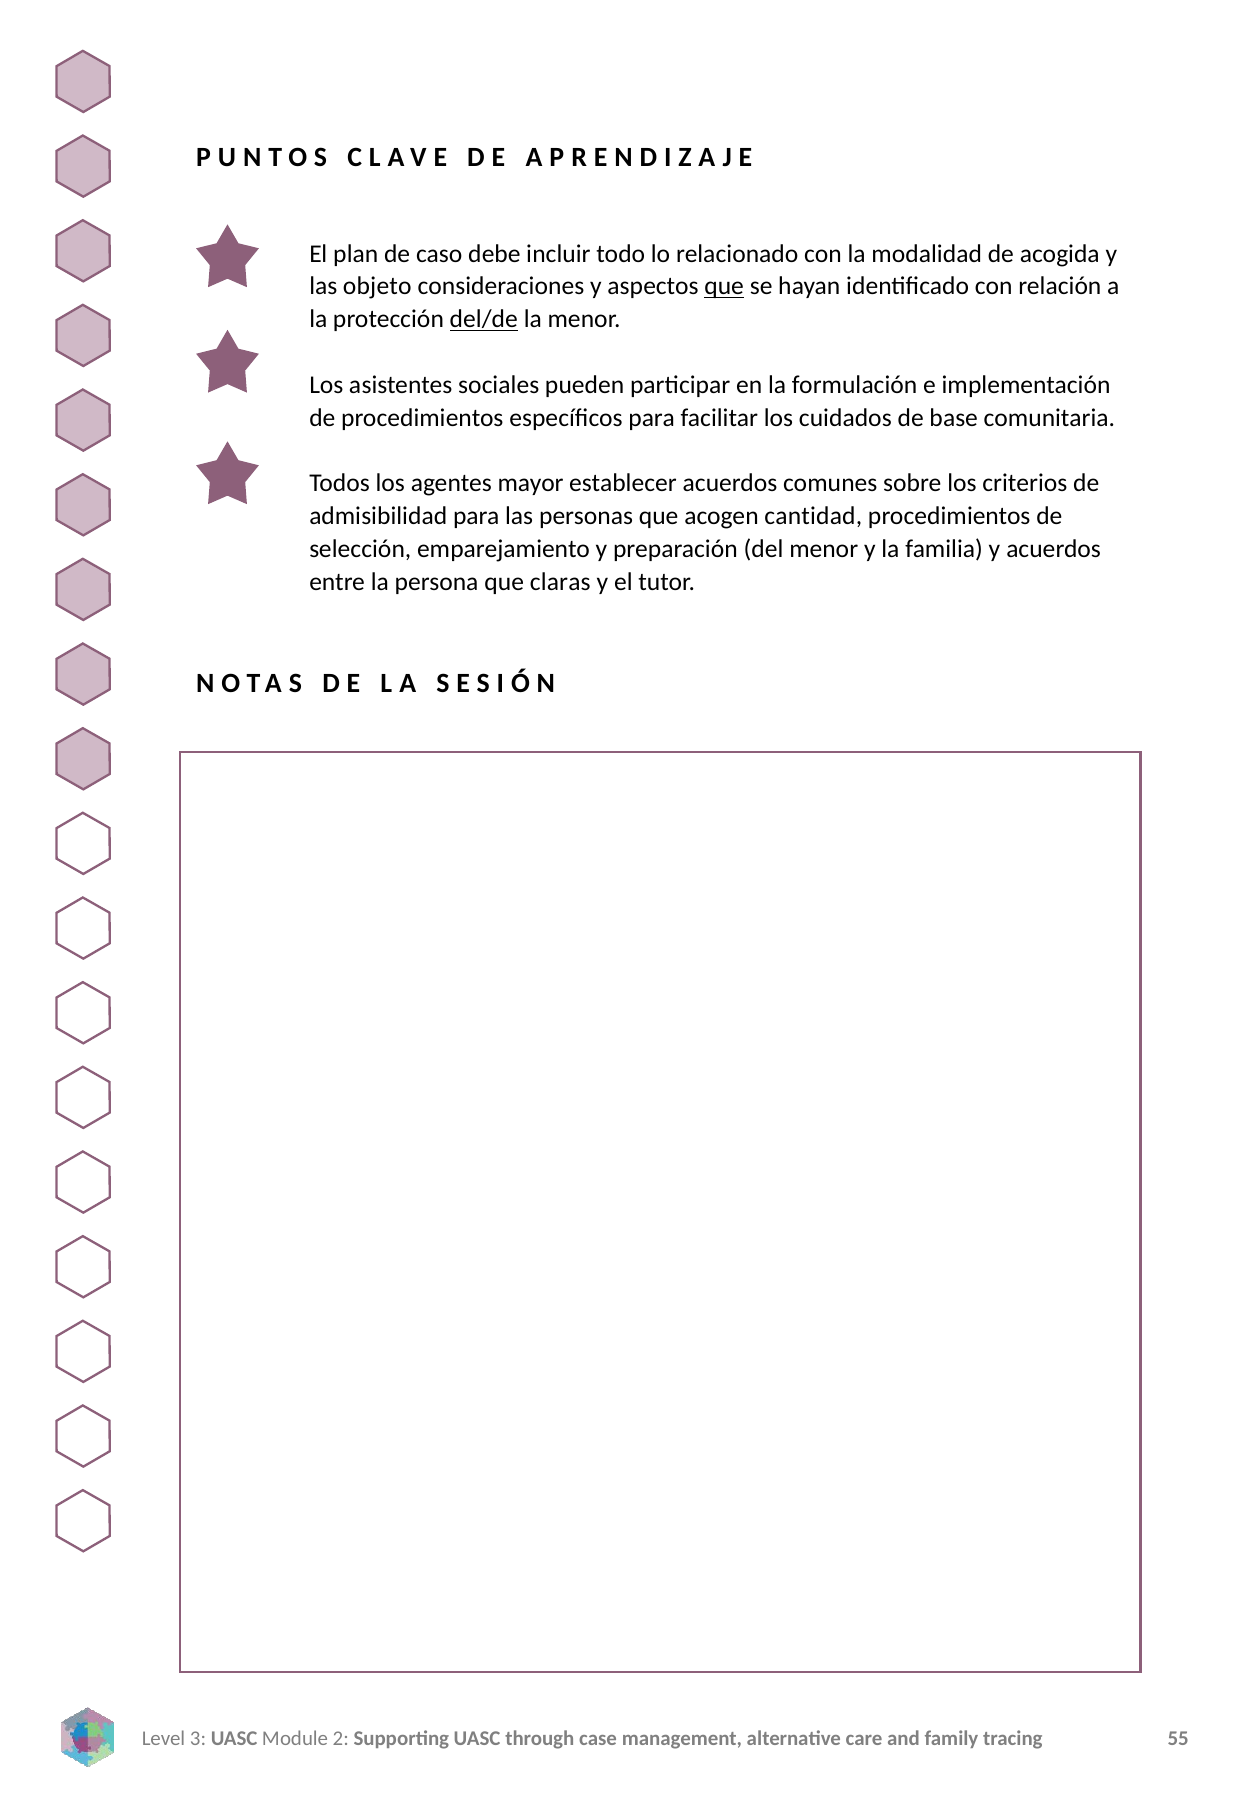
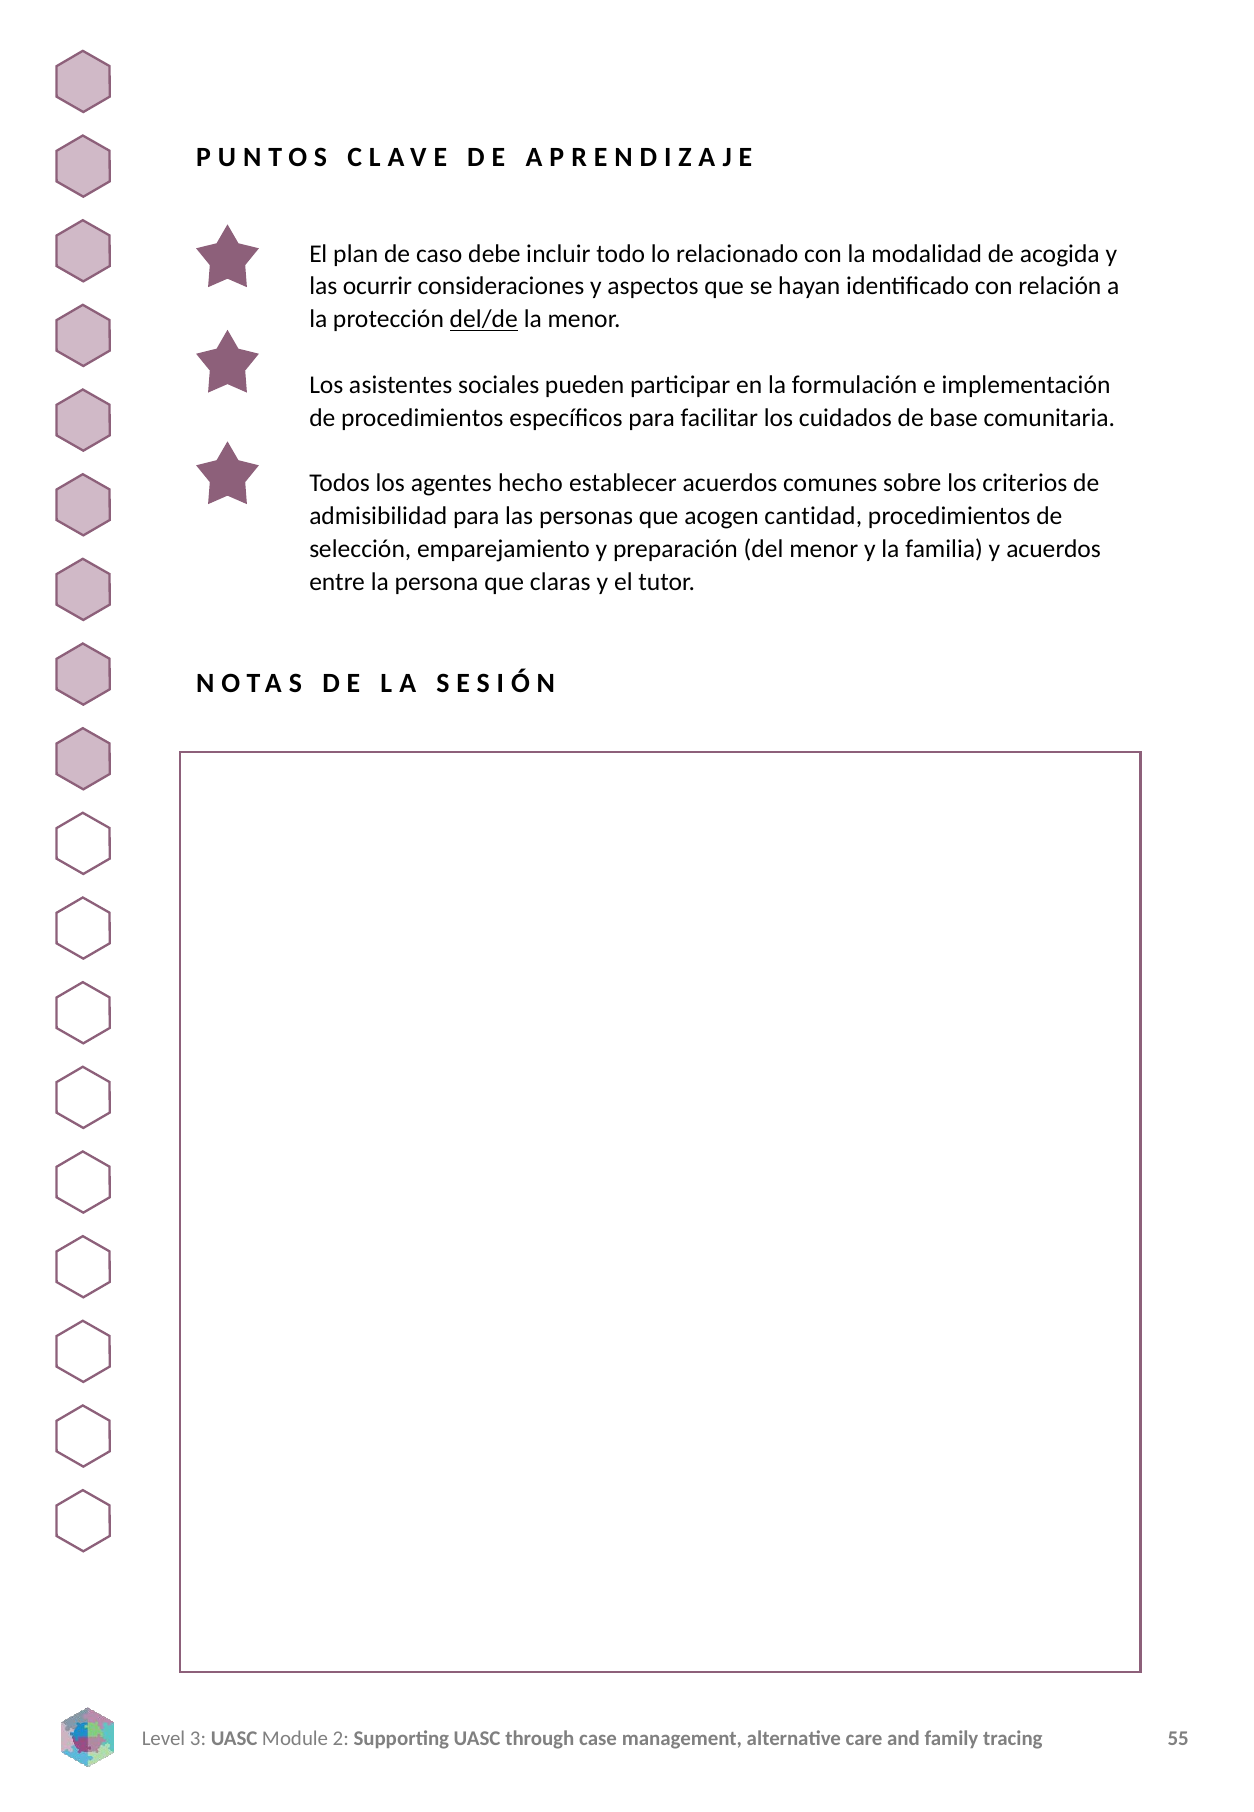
objeto: objeto -> ocurrir
que at (724, 286) underline: present -> none
mayor: mayor -> hecho
